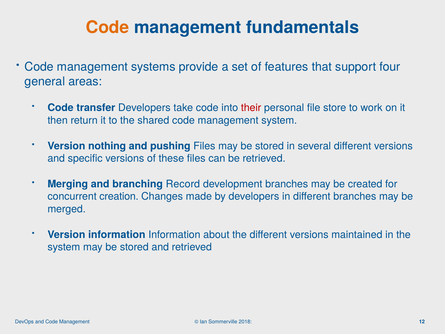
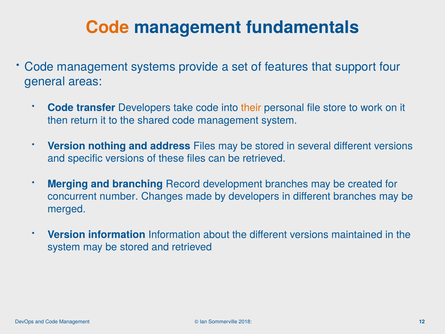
their colour: red -> orange
pushing: pushing -> address
creation: creation -> number
